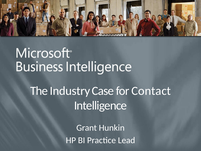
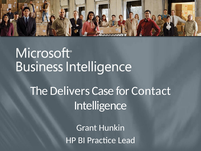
Industry: Industry -> Delivers
